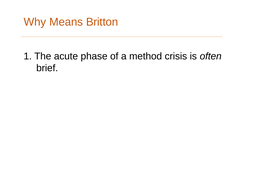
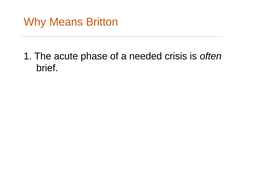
method: method -> needed
